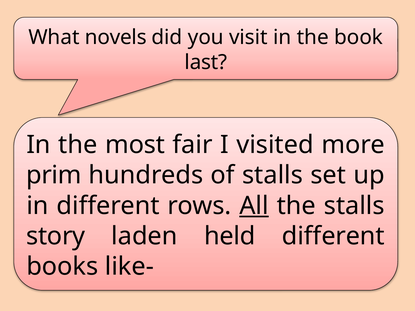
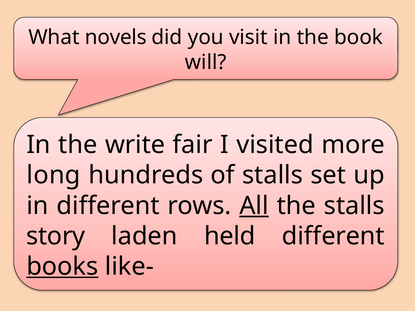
last: last -> will
most: most -> write
prim: prim -> long
books underline: none -> present
